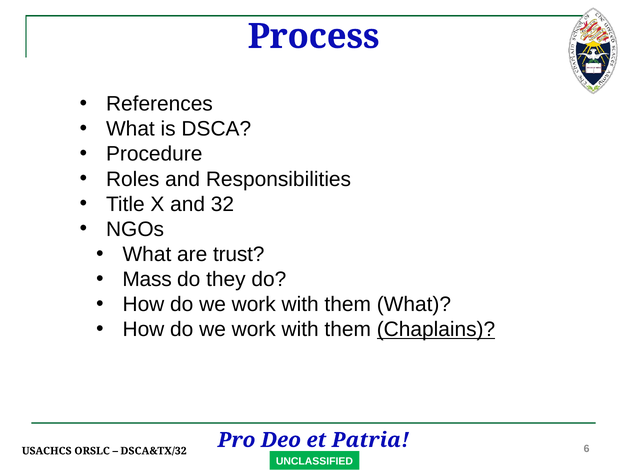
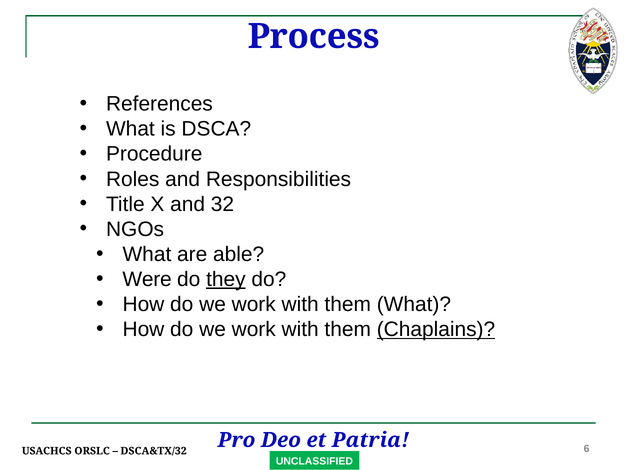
trust: trust -> able
Mass: Mass -> Were
they underline: none -> present
